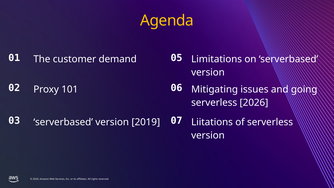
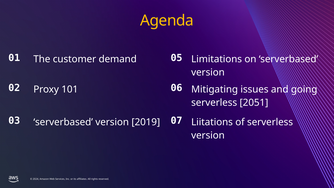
2026: 2026 -> 2051
